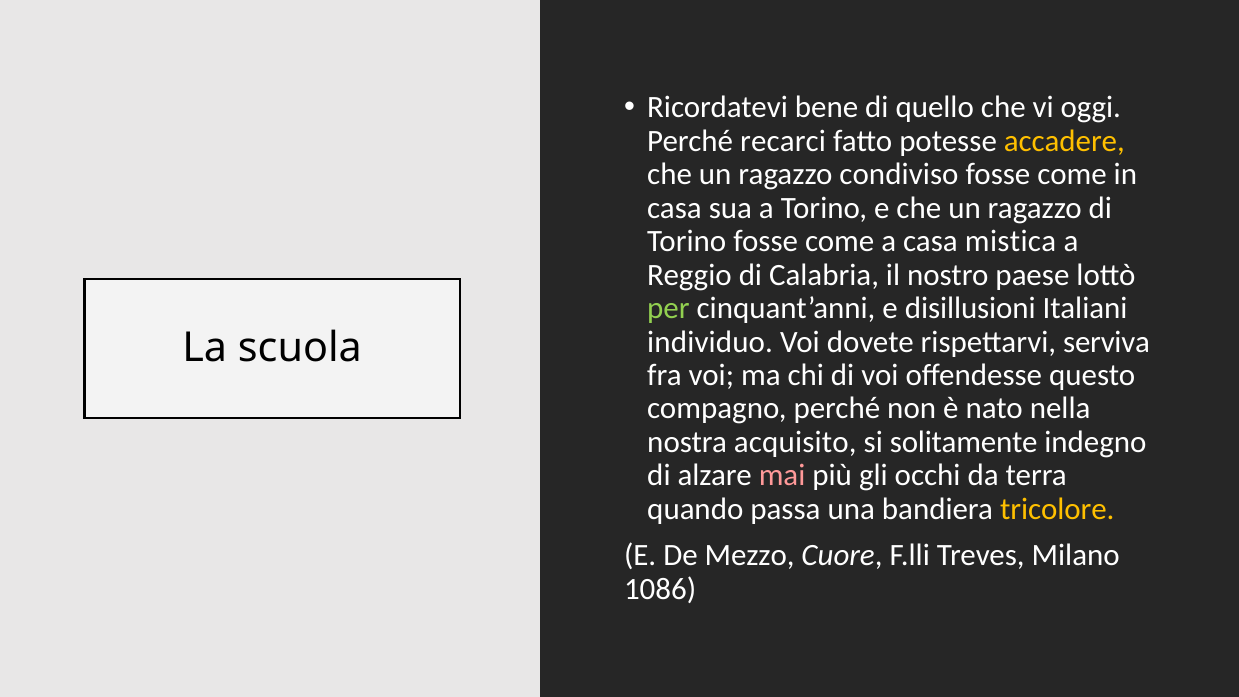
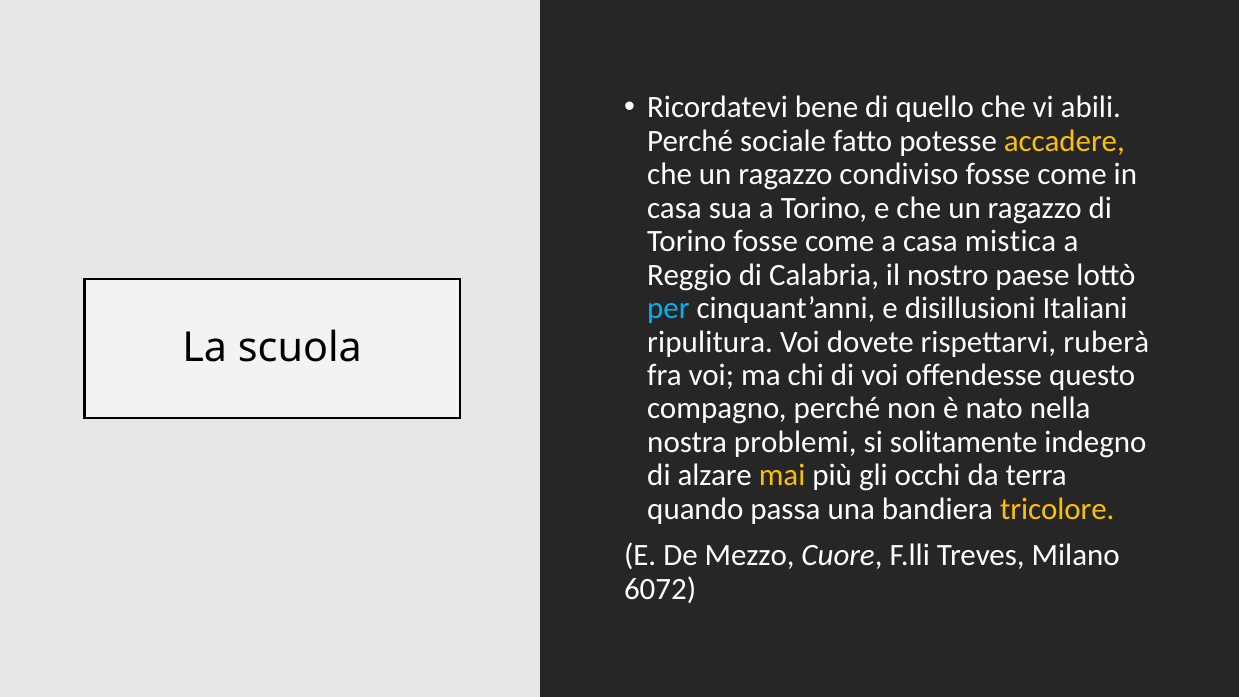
oggi: oggi -> abili
recarci: recarci -> sociale
per colour: light green -> light blue
individuo: individuo -> ripulitura
serviva: serviva -> ruberà
acquisito: acquisito -> problemi
mai colour: pink -> yellow
1086: 1086 -> 6072
